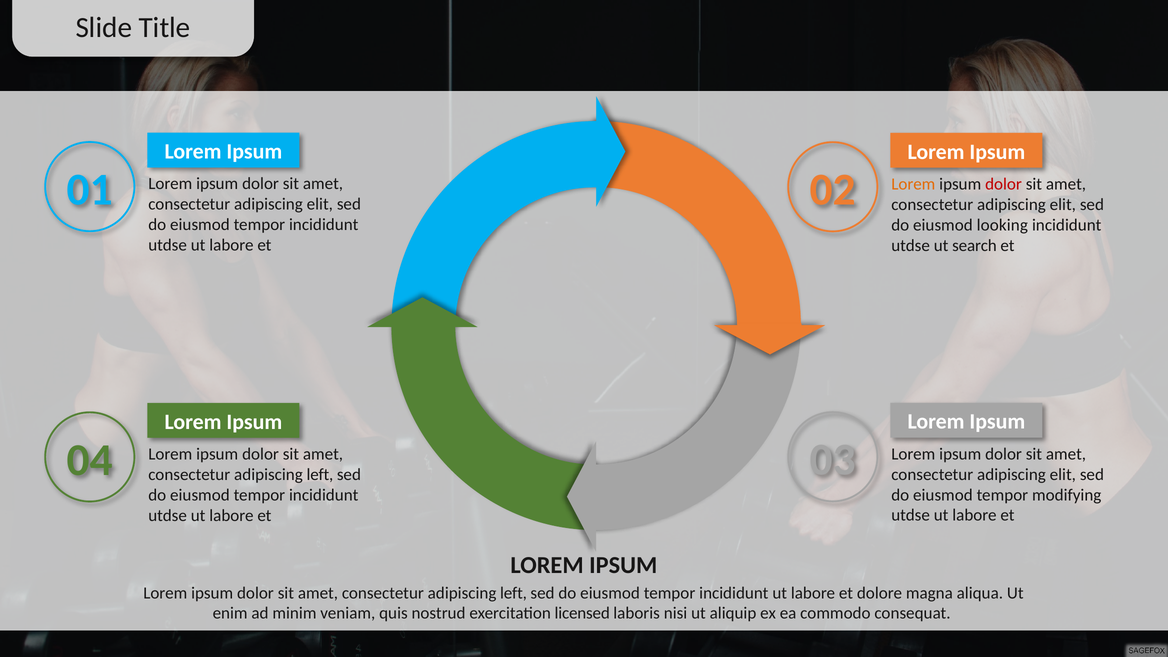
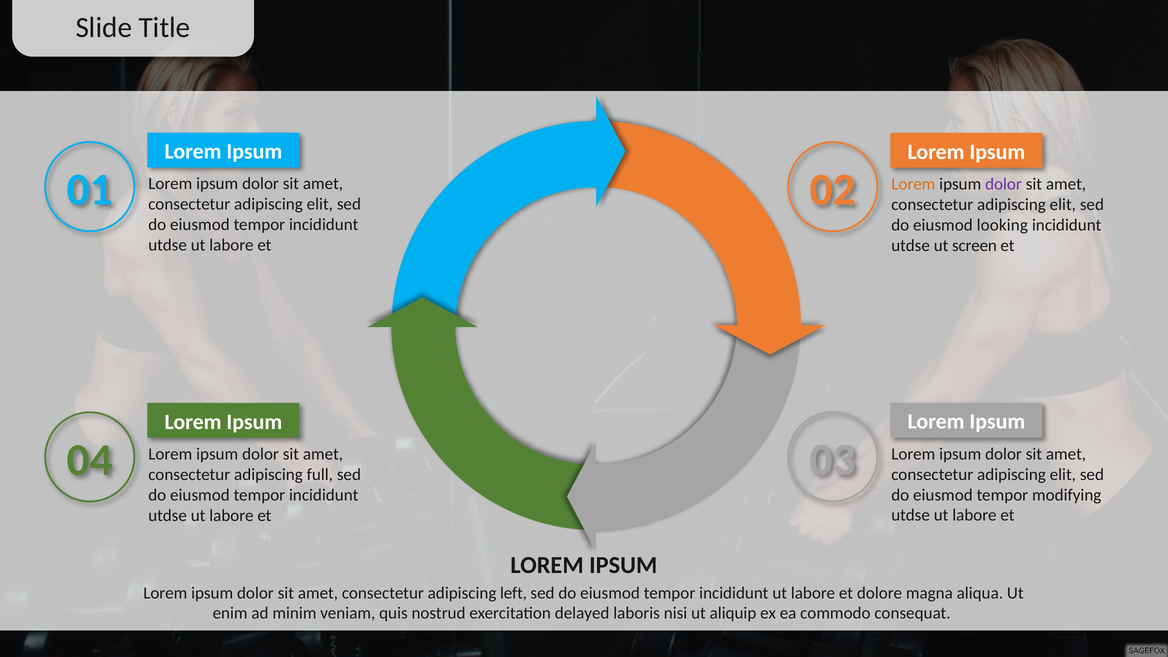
dolor at (1003, 184) colour: red -> purple
search: search -> screen
left at (320, 475): left -> full
licensed: licensed -> delayed
